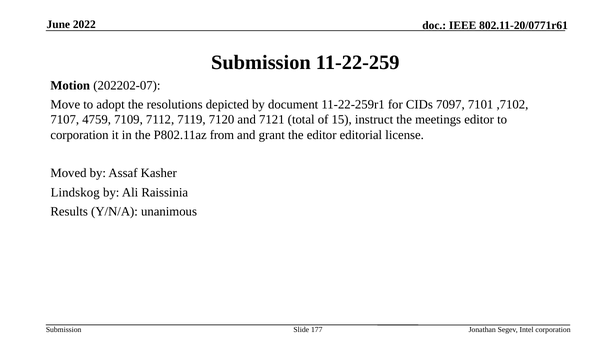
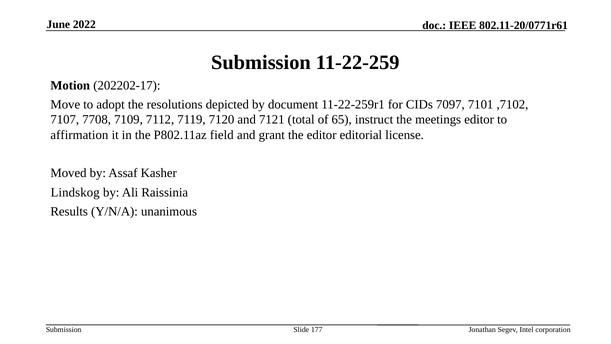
202202-07: 202202-07 -> 202202-17
4759: 4759 -> 7708
15: 15 -> 65
corporation at (79, 135): corporation -> affirmation
from: from -> field
